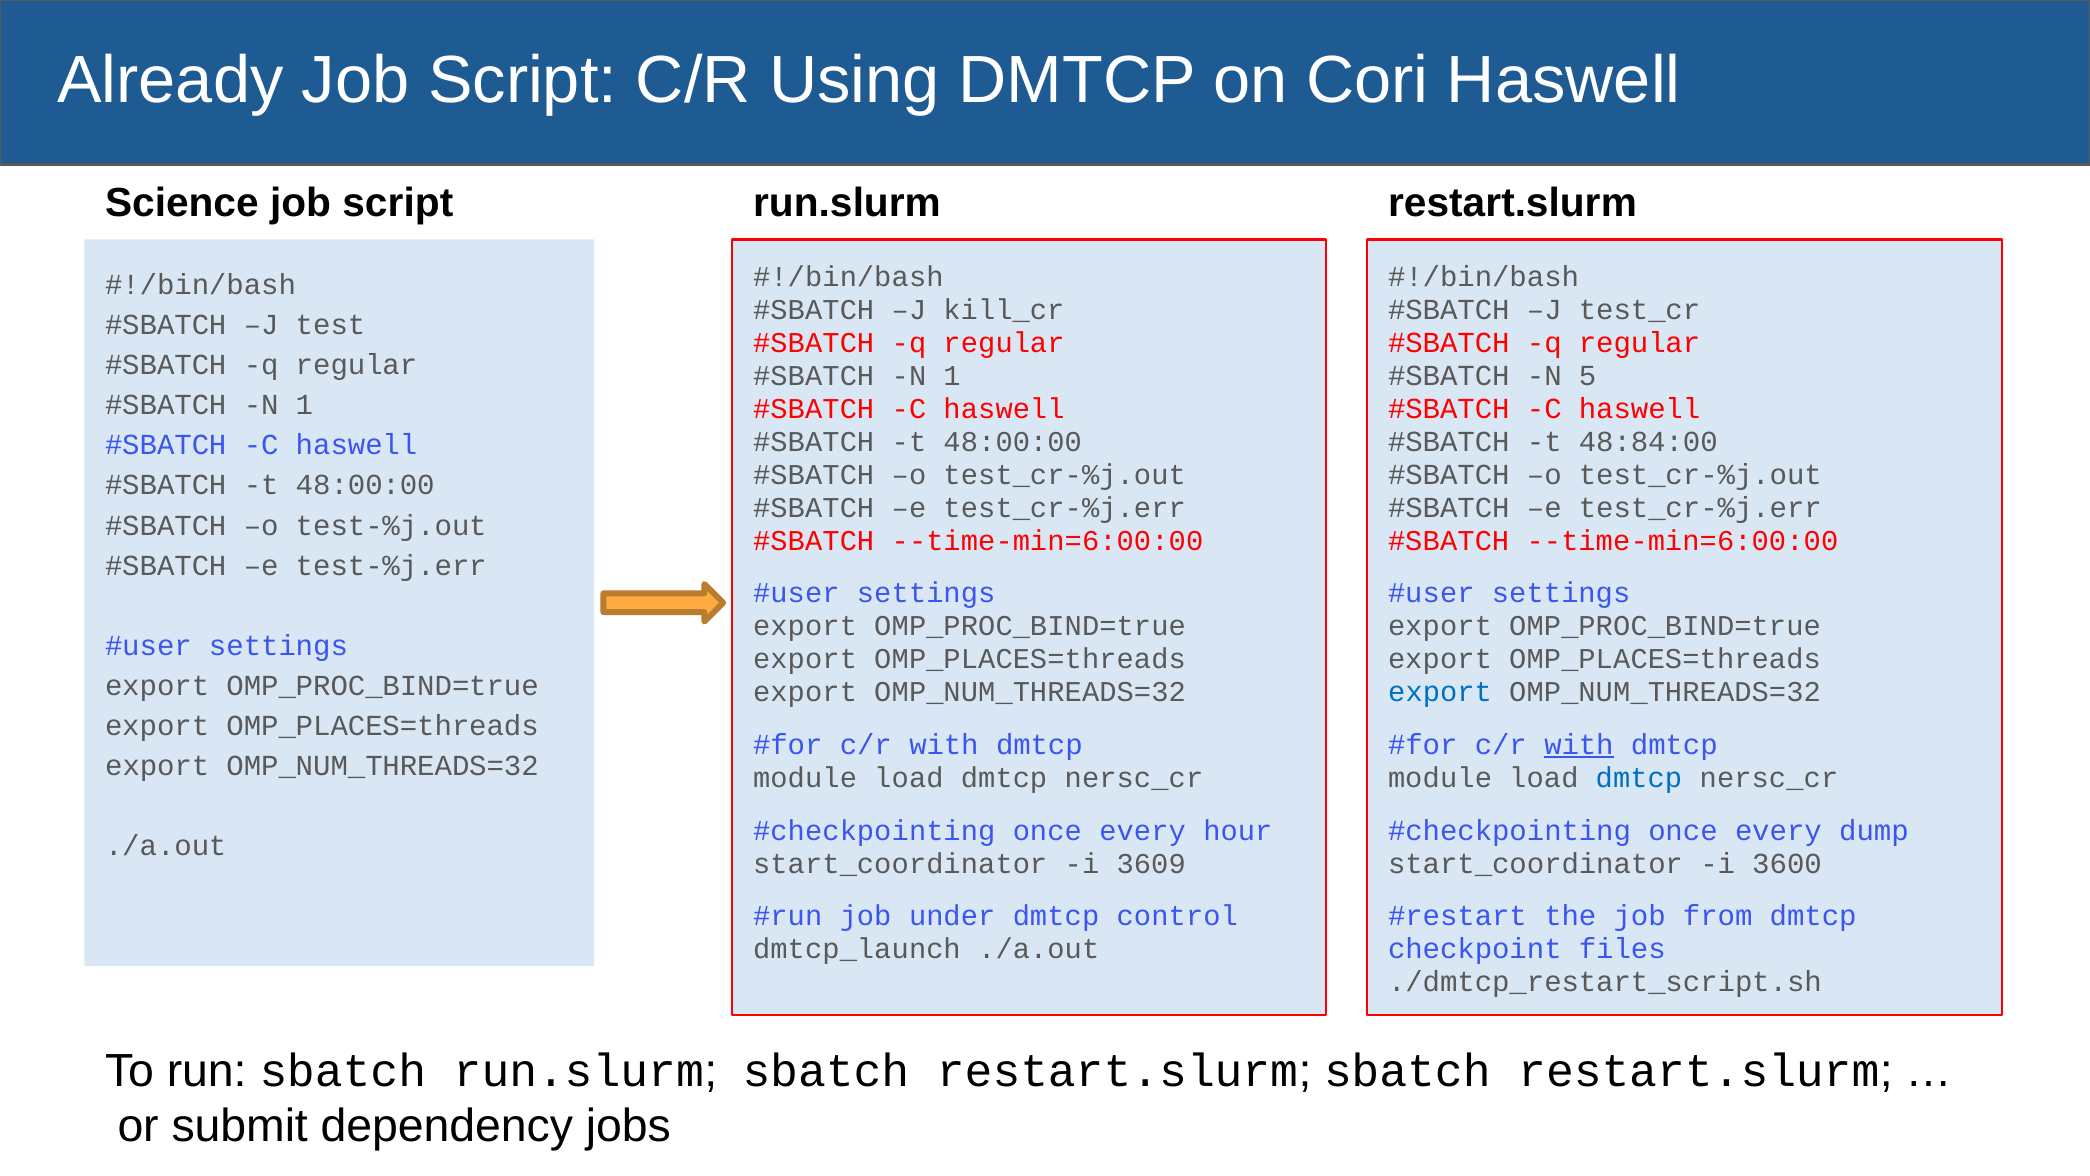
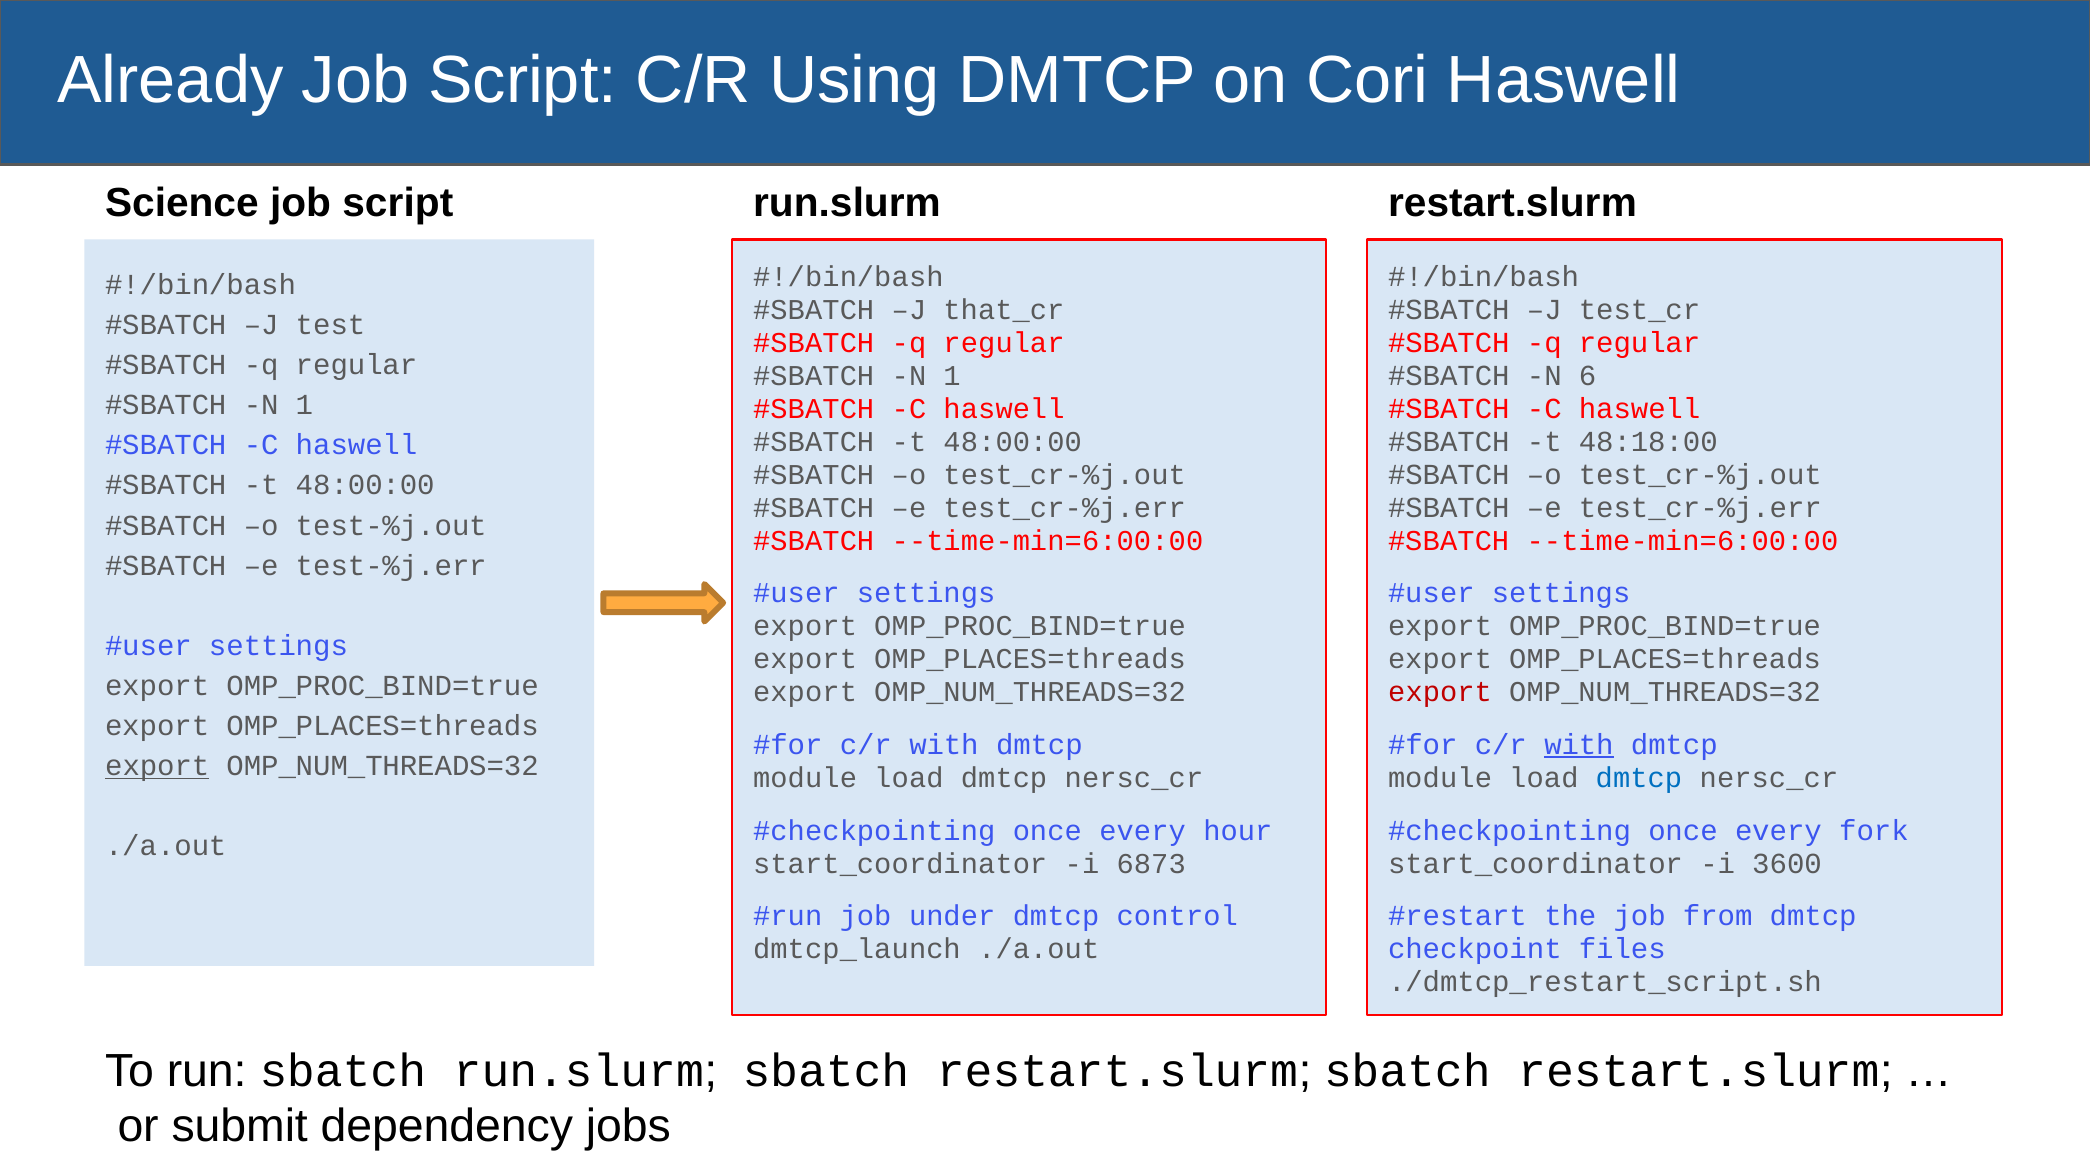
kill_cr: kill_cr -> that_cr
5: 5 -> 6
48:84:00: 48:84:00 -> 48:18:00
export at (1440, 692) colour: blue -> red
export at (157, 766) underline: none -> present
dump: dump -> fork
3609: 3609 -> 6873
